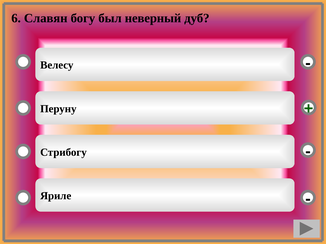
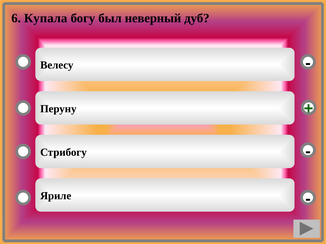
Славян: Славян -> Купала
